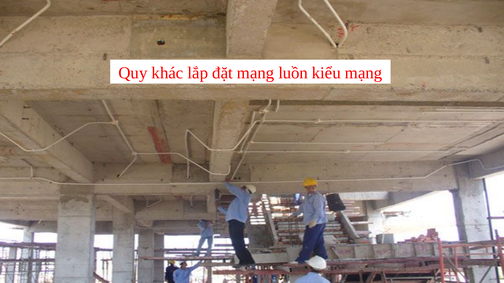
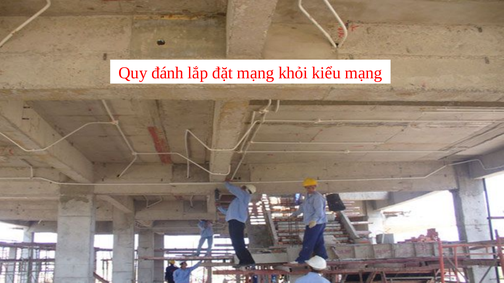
khác: khác -> đánh
luồn: luồn -> khỏi
